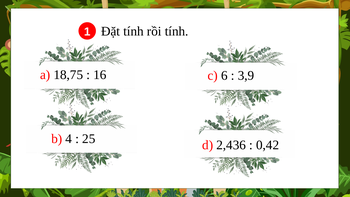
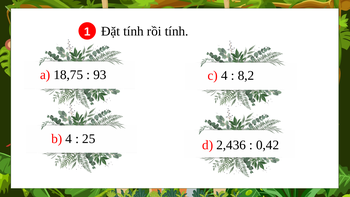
16: 16 -> 93
c 6: 6 -> 4
3,9: 3,9 -> 8,2
